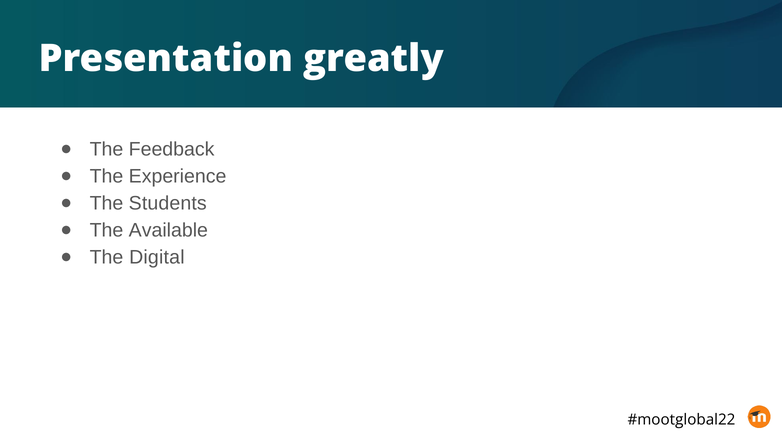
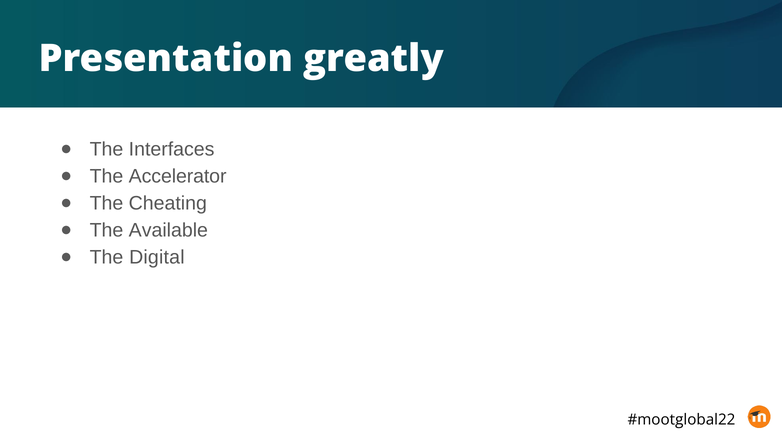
Feedback: Feedback -> Interfaces
Experience: Experience -> Accelerator
Students: Students -> Cheating
